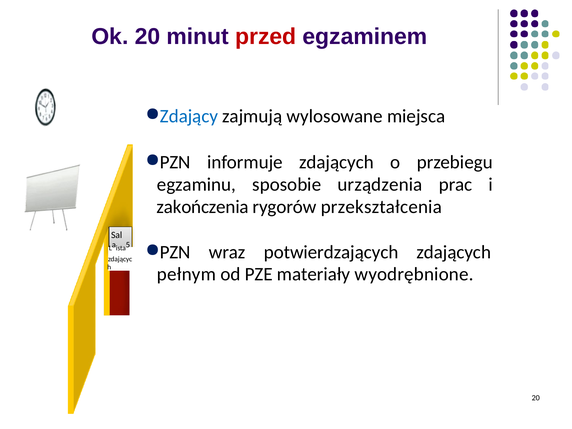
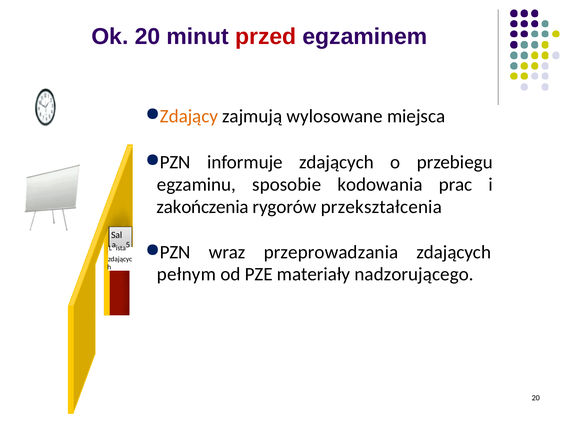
Zdający colour: blue -> orange
urządzenia: urządzenia -> kodowania
potwierdzających: potwierdzających -> przeprowadzania
wyodrębnione: wyodrębnione -> nadzorującego
